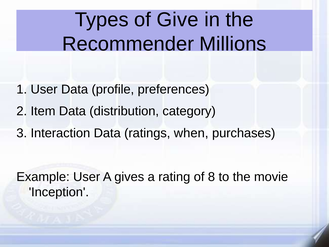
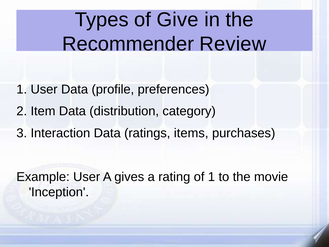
Millions: Millions -> Review
when: when -> items
of 8: 8 -> 1
